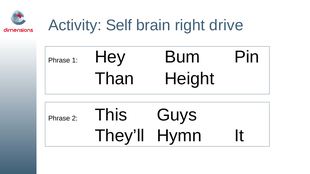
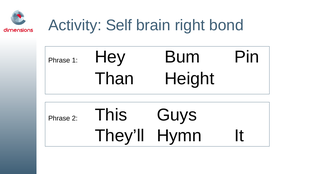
drive: drive -> bond
